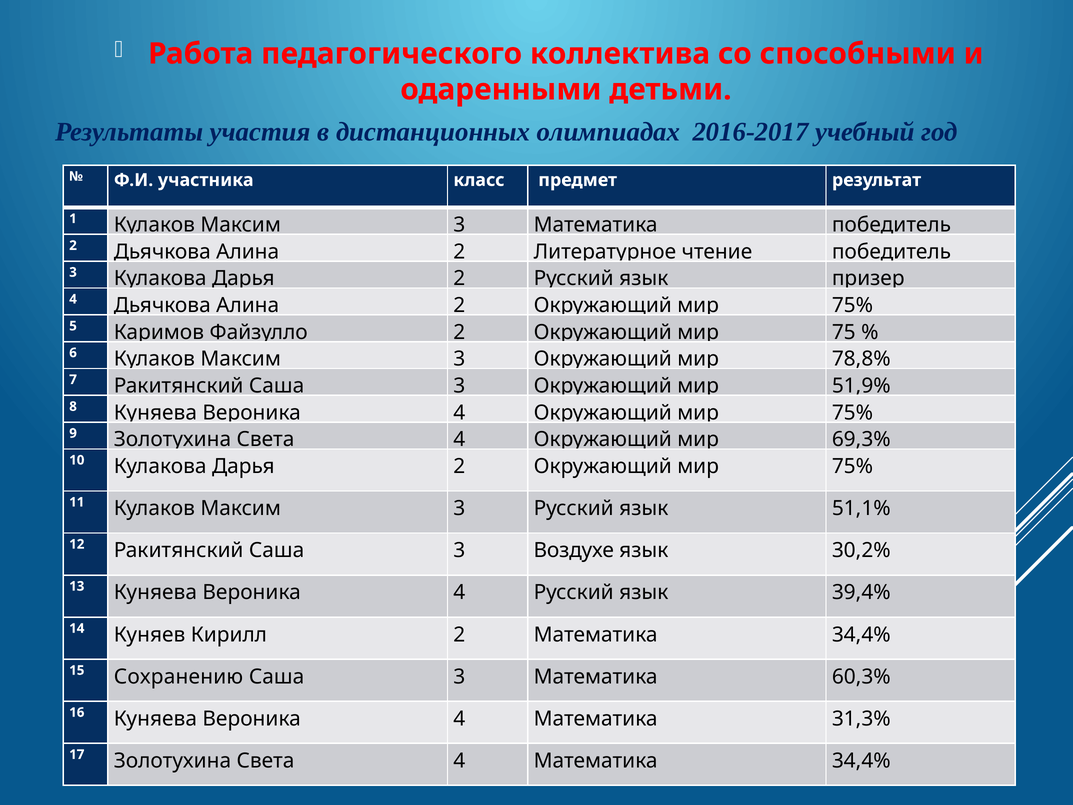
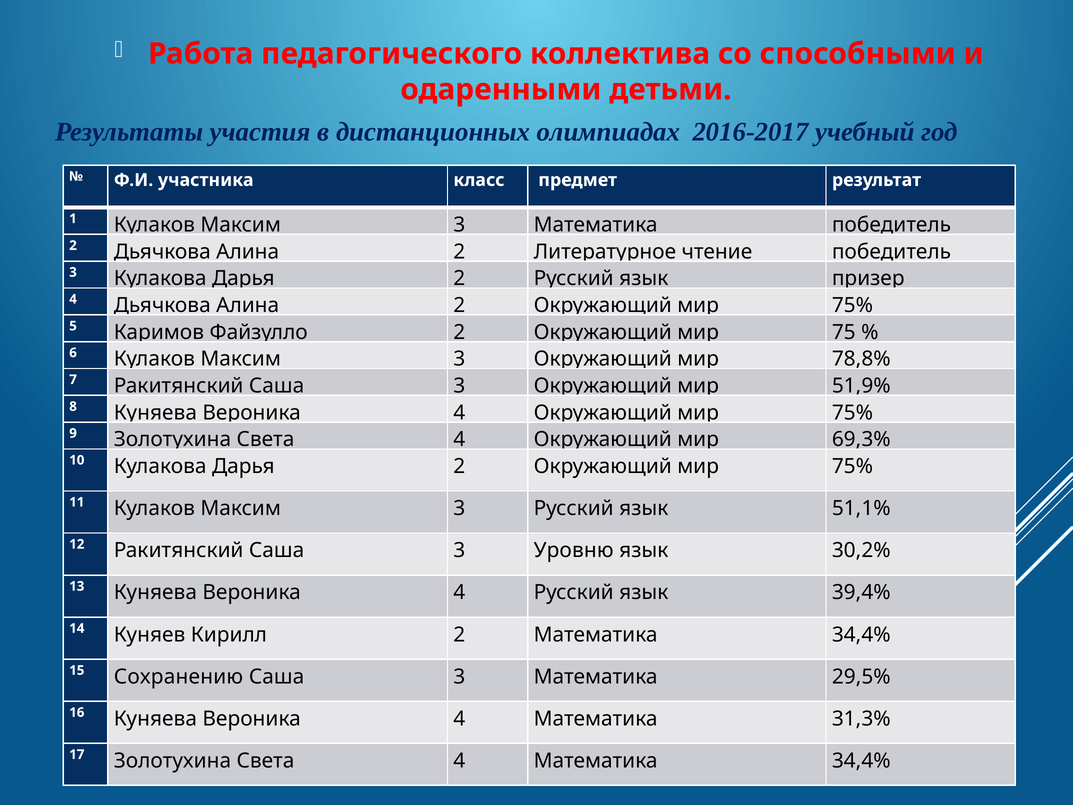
Воздухе: Воздухе -> Уровню
60,3%: 60,3% -> 29,5%
